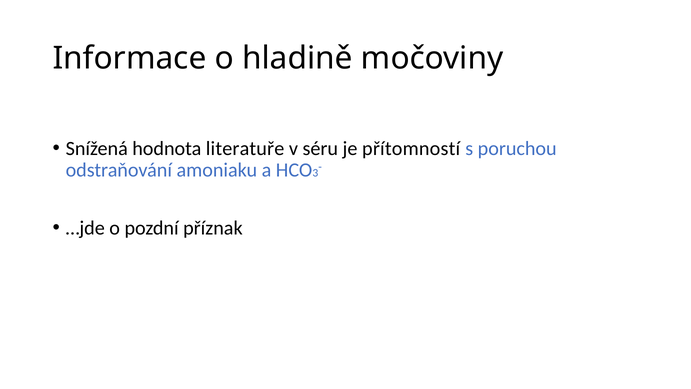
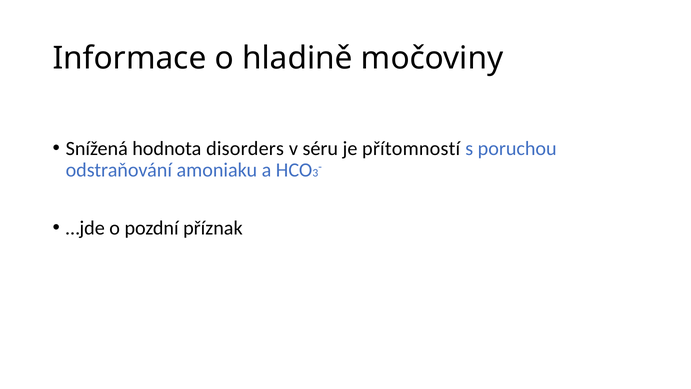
literatuře: literatuře -> disorders
